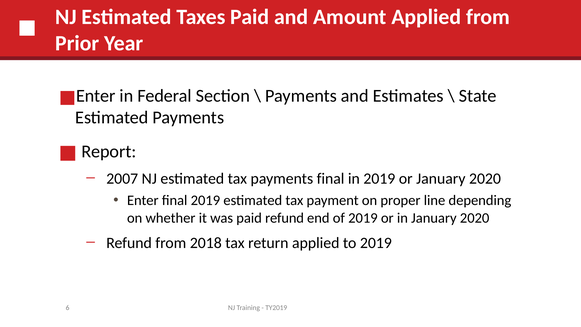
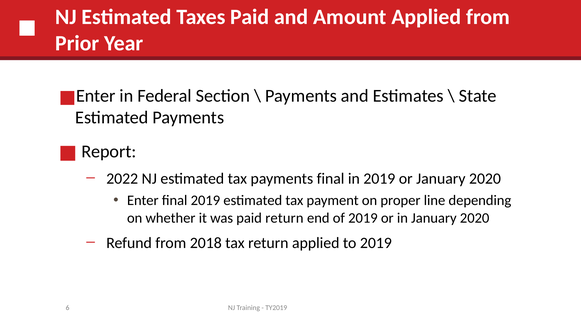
2007: 2007 -> 2022
paid refund: refund -> return
